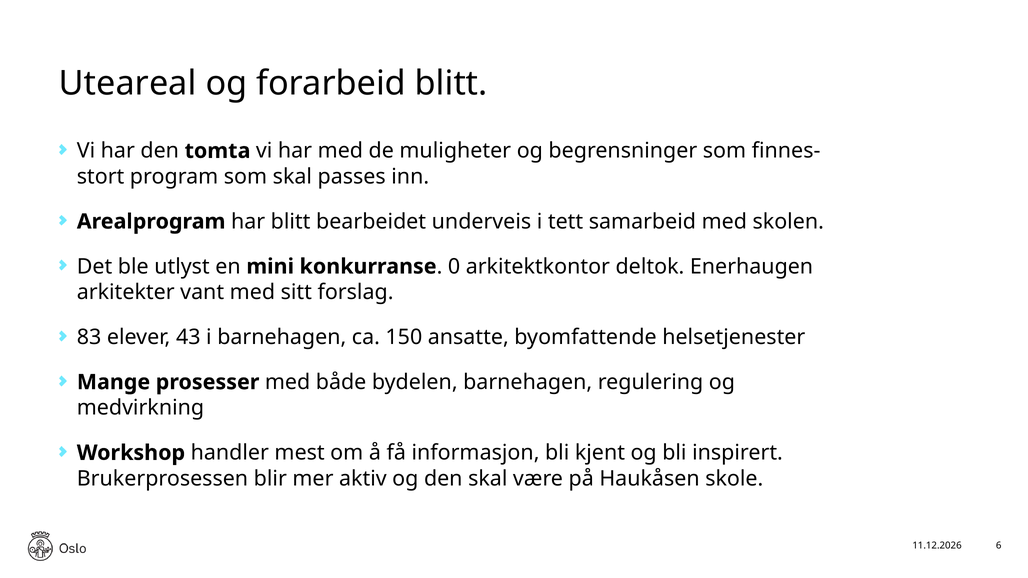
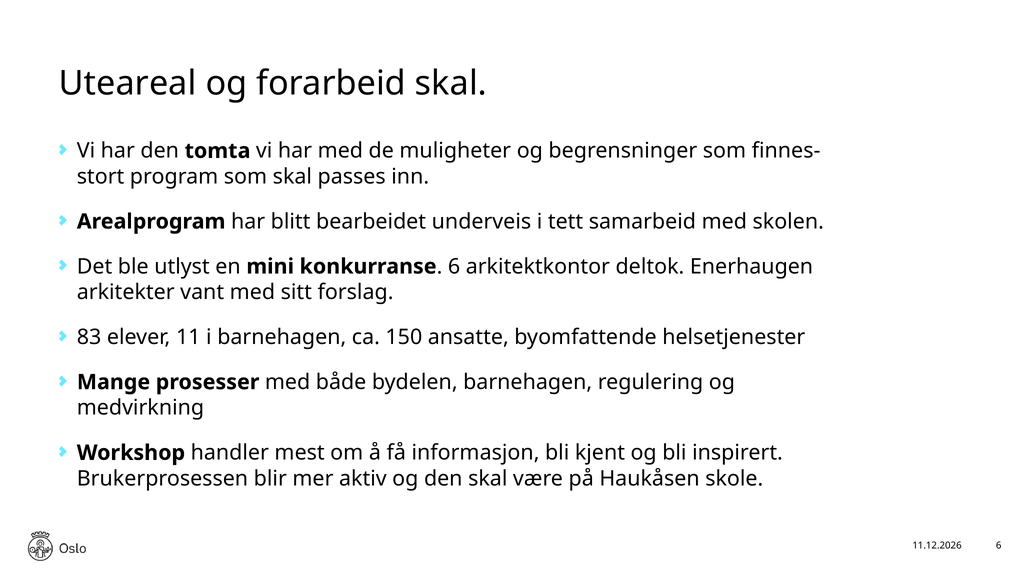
forarbeid blitt: blitt -> skal
0 at (454, 267): 0 -> 6
43: 43 -> 11
